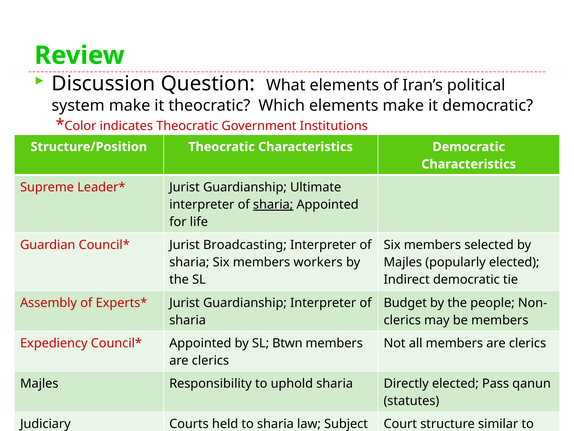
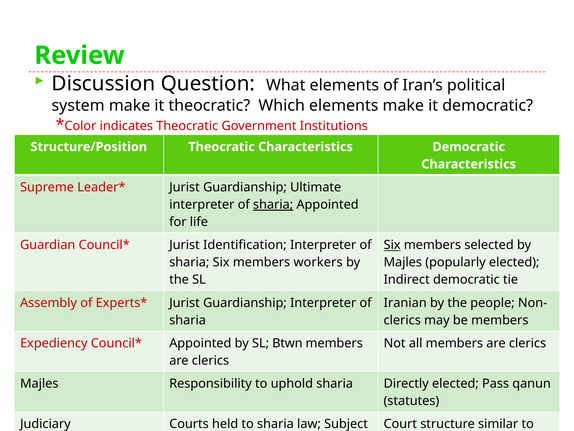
Broadcasting: Broadcasting -> Identification
Six at (392, 245) underline: none -> present
Budget: Budget -> Iranian
